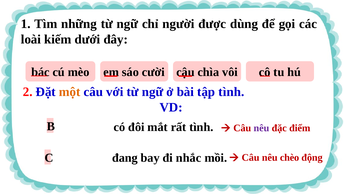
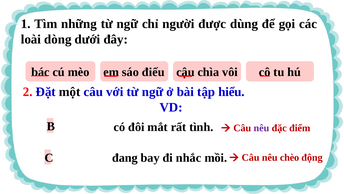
kiếm: kiếm -> dòng
cười: cười -> điếu
một colour: orange -> black
tập tình: tình -> hiểu
